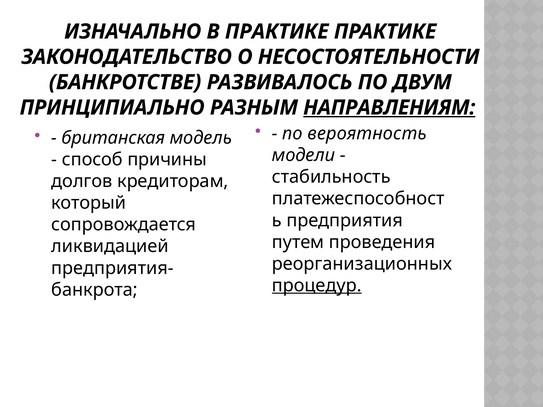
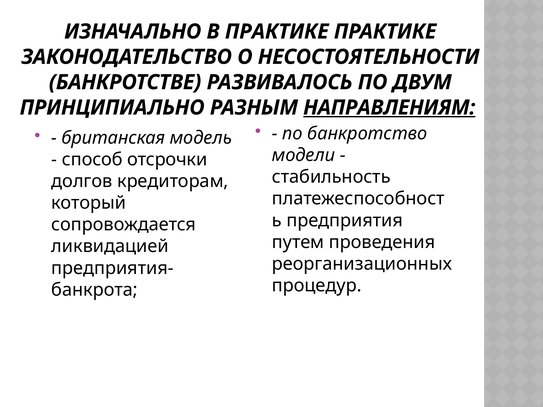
вероятность: вероятность -> банкротство
причины: причины -> отсрочки
процедур underline: present -> none
